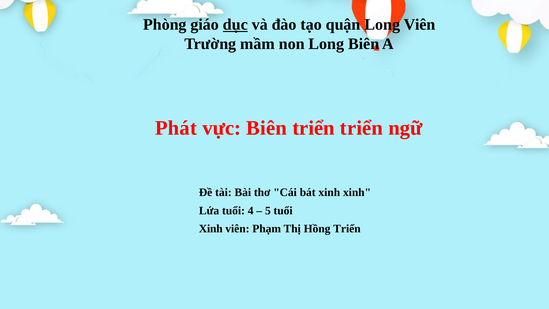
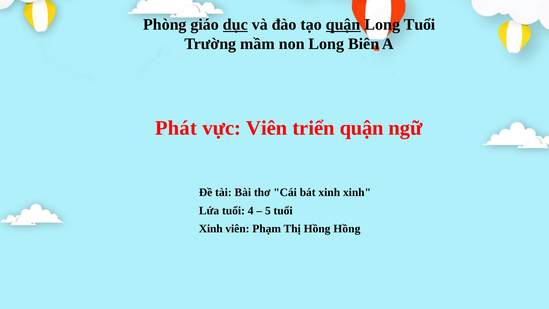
quận at (343, 25) underline: none -> present
Long Viên: Viên -> Tuổi
vực Biên: Biên -> Viên
triển triển: triển -> quận
Hồng Triển: Triển -> Hồng
